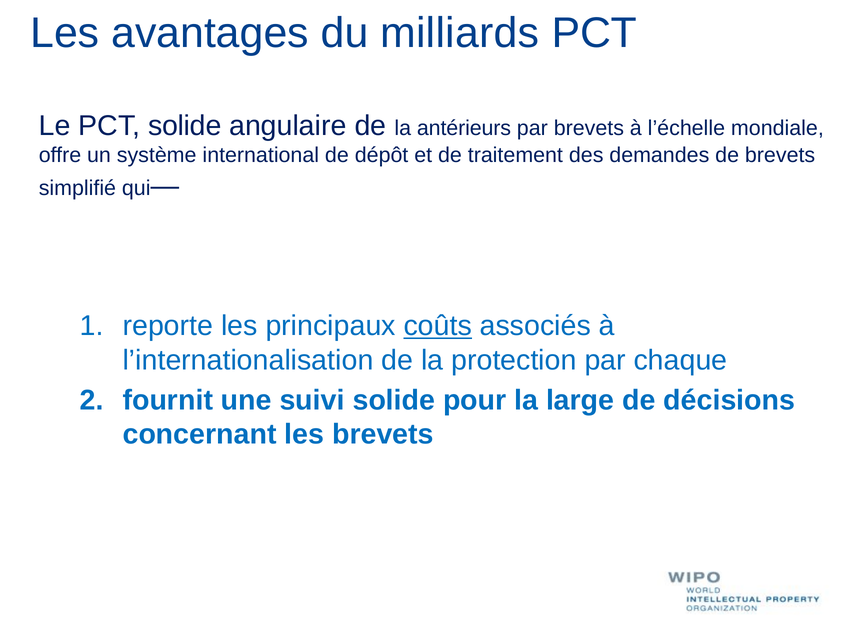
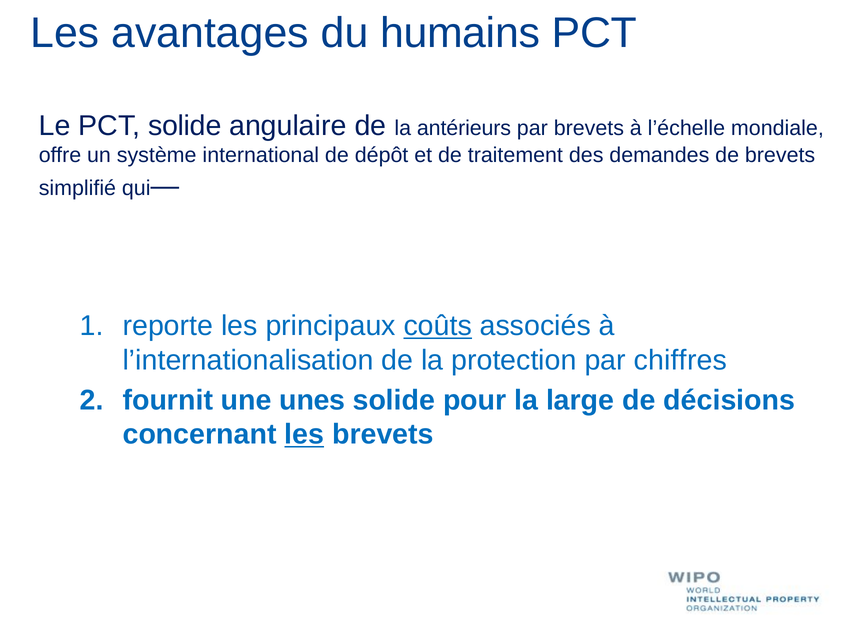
milliards: milliards -> humains
chaque: chaque -> chiffres
suivi: suivi -> unes
les at (304, 434) underline: none -> present
